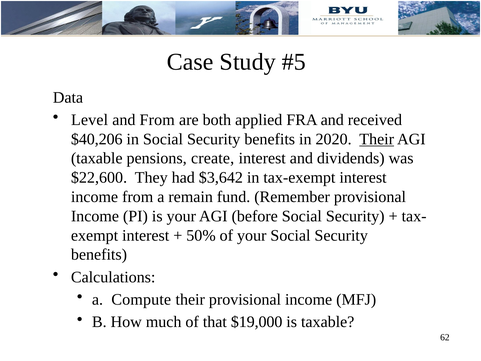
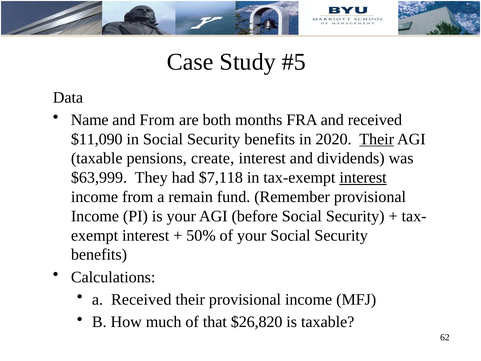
Level: Level -> Name
applied: applied -> months
$40,206: $40,206 -> $11,090
$22,600: $22,600 -> $63,999
$3,642: $3,642 -> $7,118
interest at (363, 177) underline: none -> present
a Compute: Compute -> Received
$19,000: $19,000 -> $26,820
